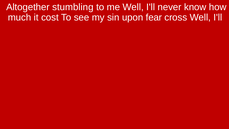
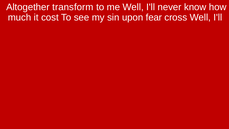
stumbling: stumbling -> transform
